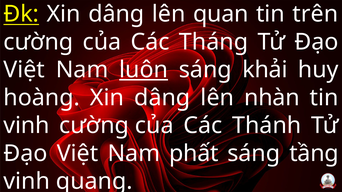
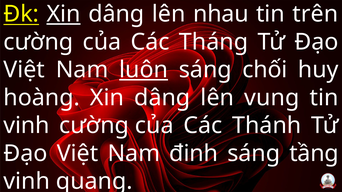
Xin at (64, 14) underline: none -> present
quan: quan -> nhau
khải: khải -> chối
nhàn: nhàn -> vung
phất: phất -> đinh
